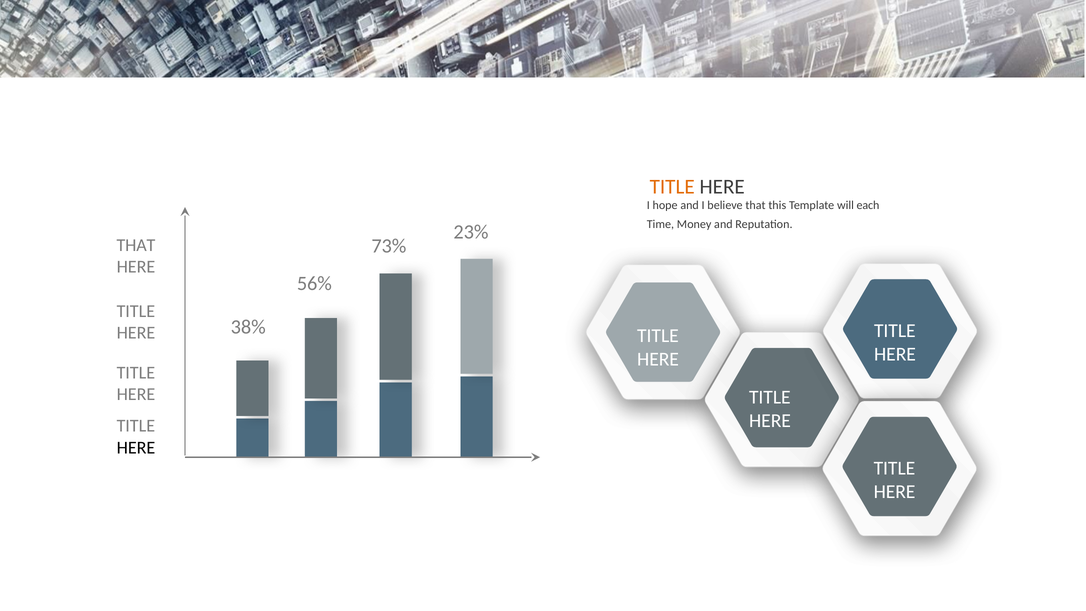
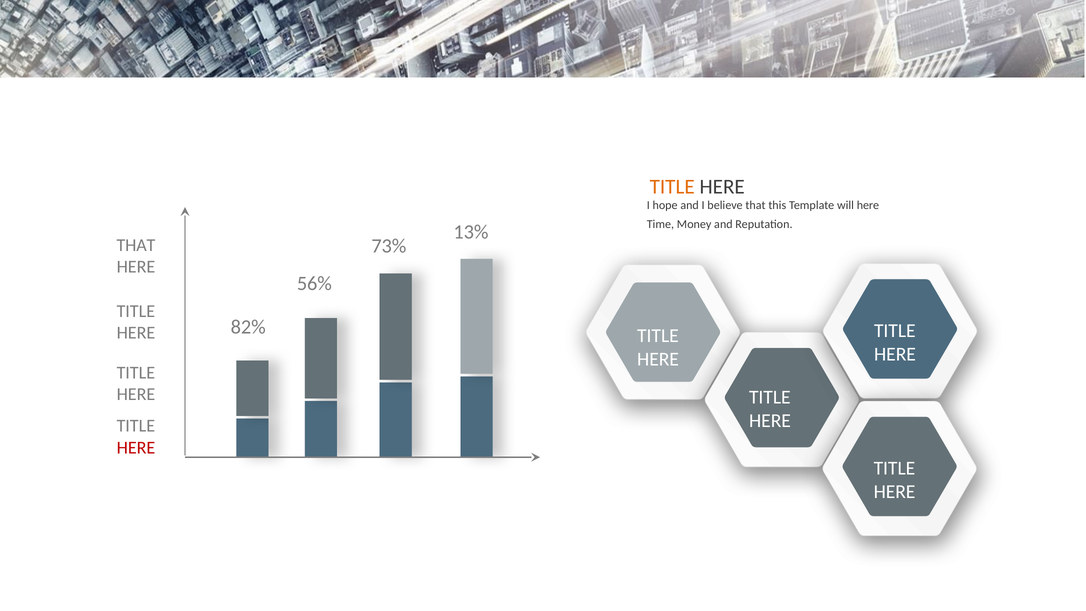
will each: each -> here
23%: 23% -> 13%
38%: 38% -> 82%
HERE at (136, 448) colour: black -> red
